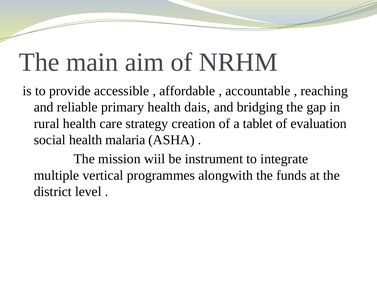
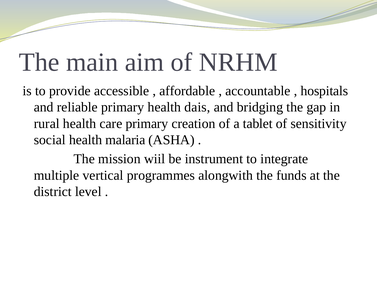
reaching: reaching -> hospitals
care strategy: strategy -> primary
evaluation: evaluation -> sensitivity
